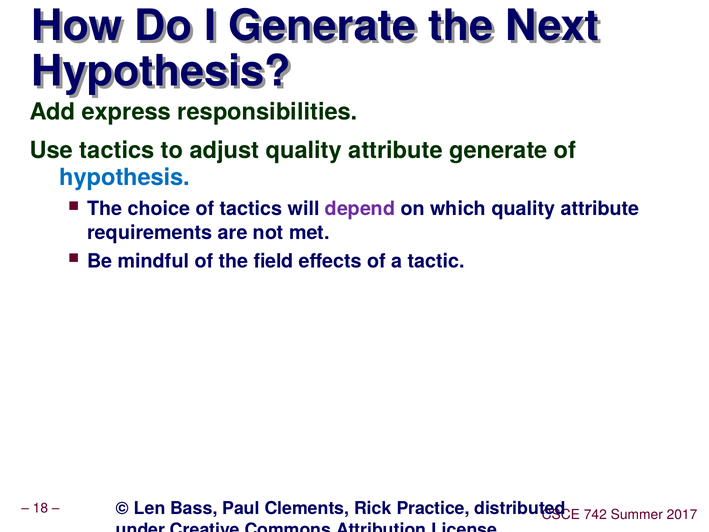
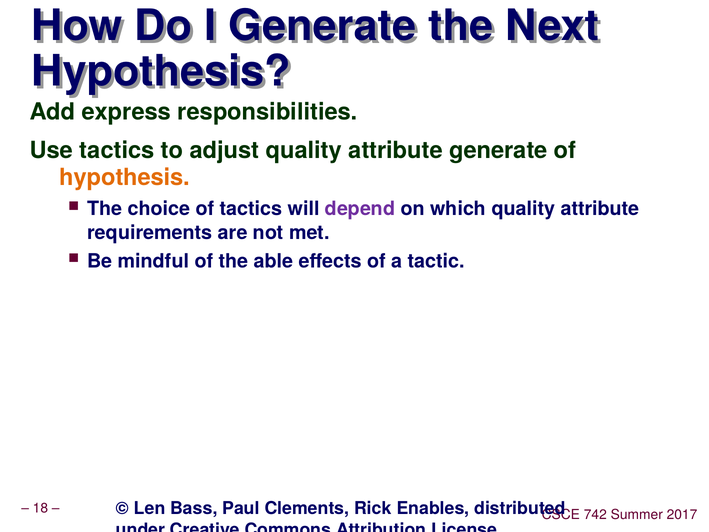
hypothesis at (125, 178) colour: blue -> orange
field: field -> able
Practice: Practice -> Enables
